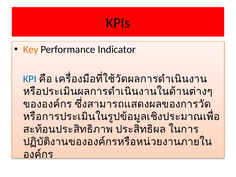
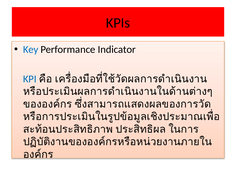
Key colour: orange -> blue
